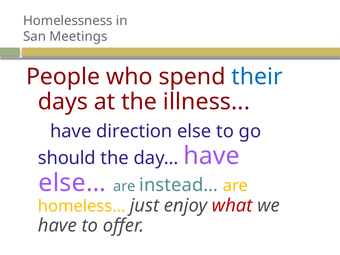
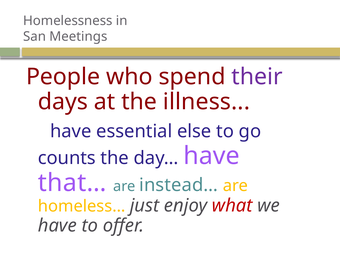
their colour: blue -> purple
direction: direction -> essential
should: should -> counts
else…: else… -> that…
